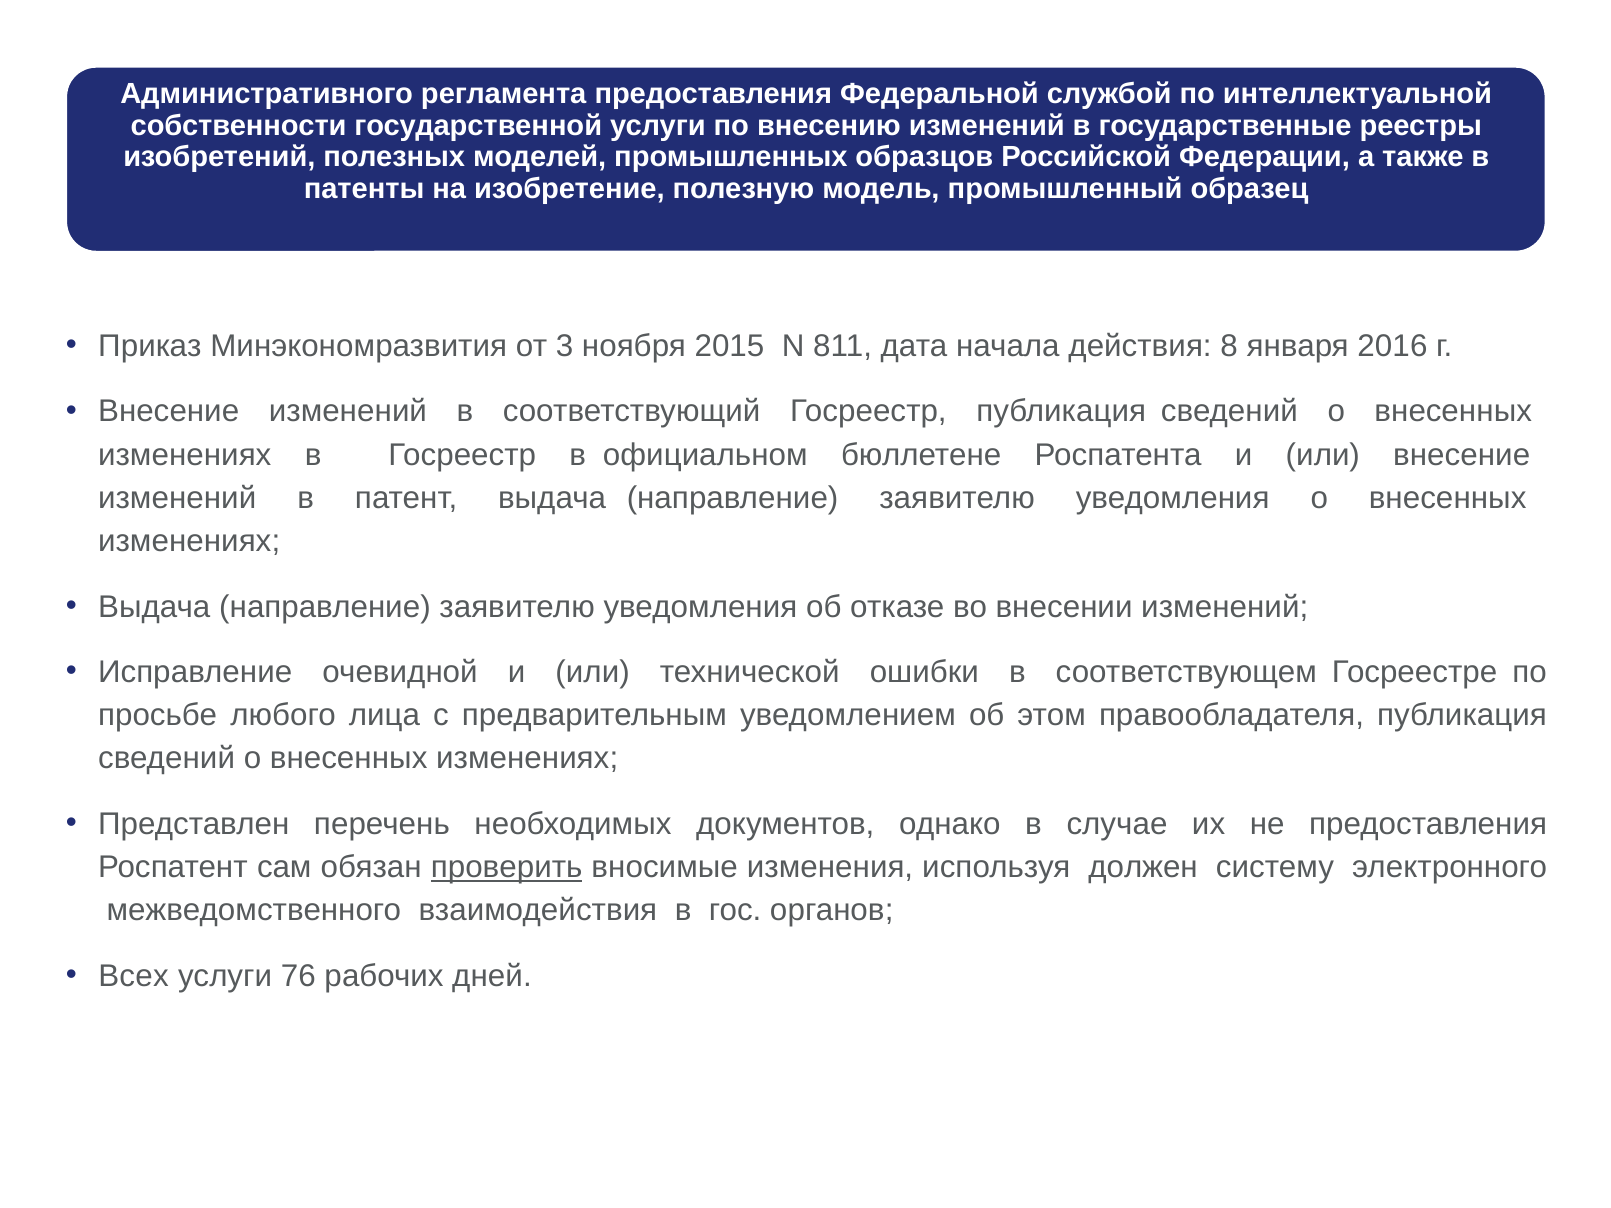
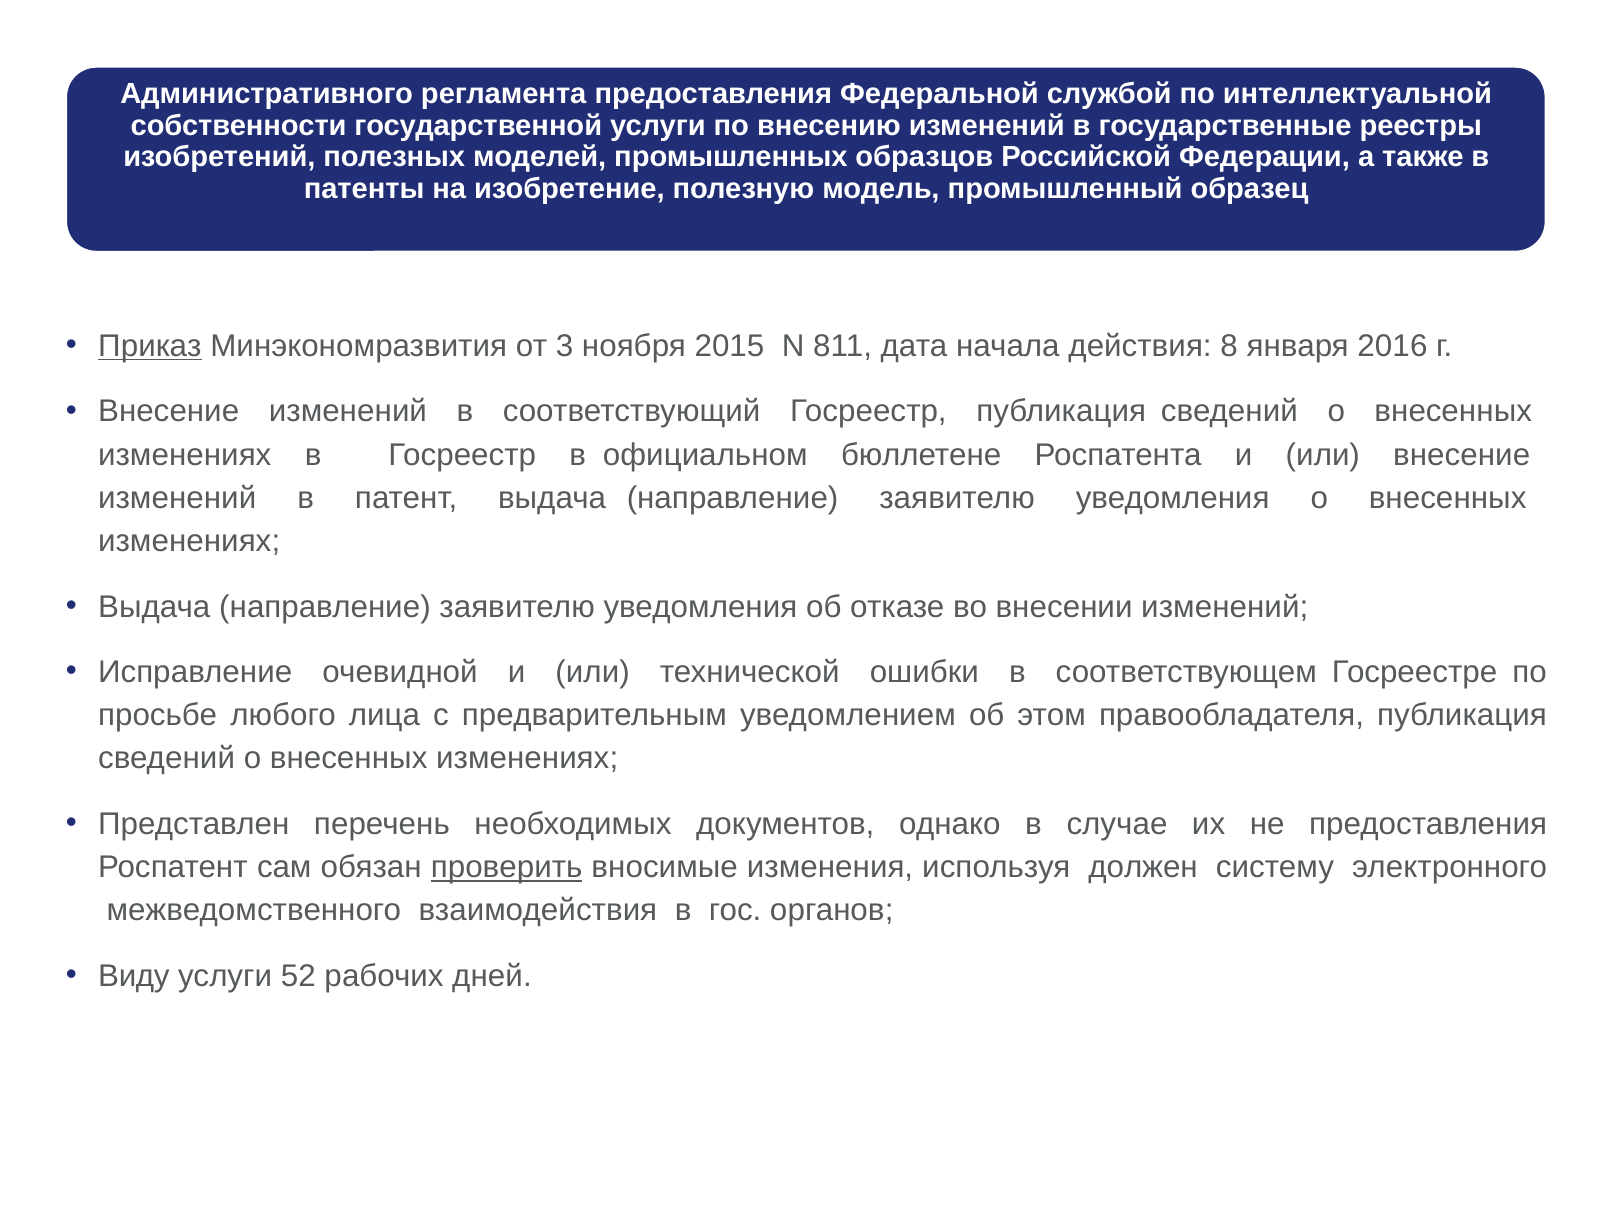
Приказ underline: none -> present
Всех: Всех -> Виду
76: 76 -> 52
